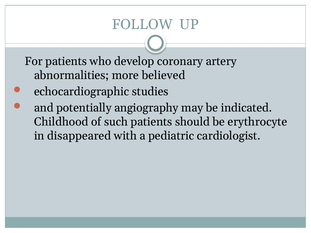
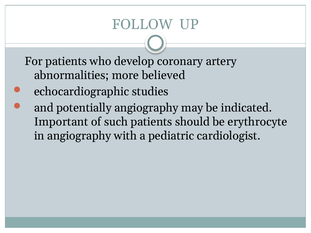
Childhood: Childhood -> Important
in disappeared: disappeared -> angiography
